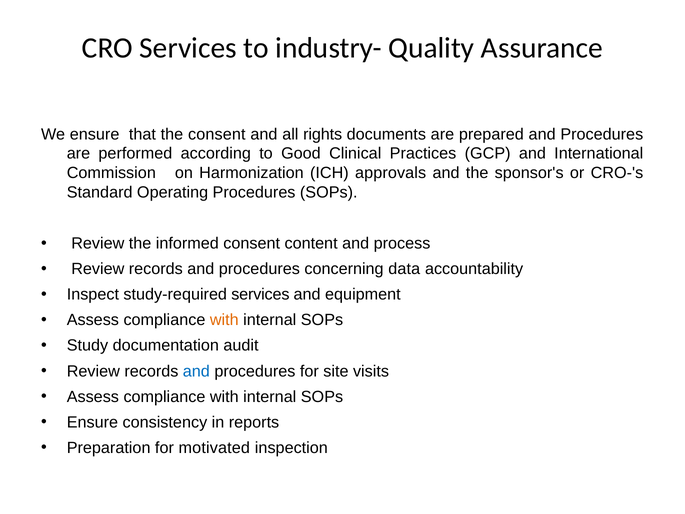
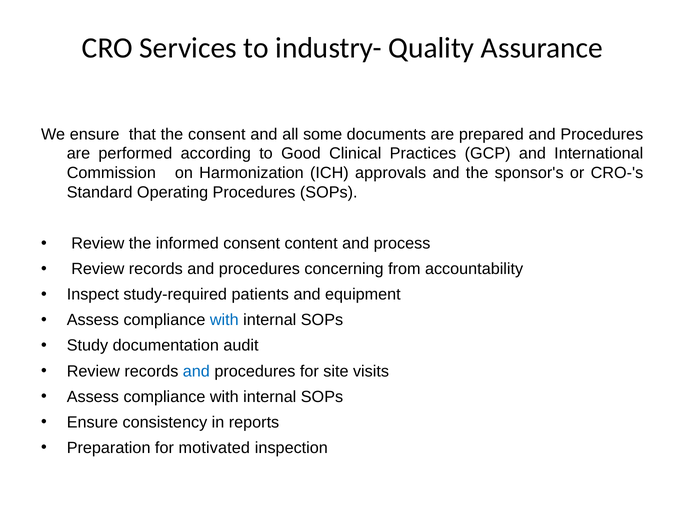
rights: rights -> some
data: data -> from
study-required services: services -> patients
with at (224, 320) colour: orange -> blue
